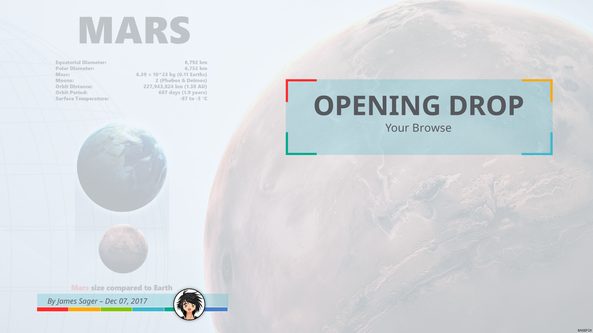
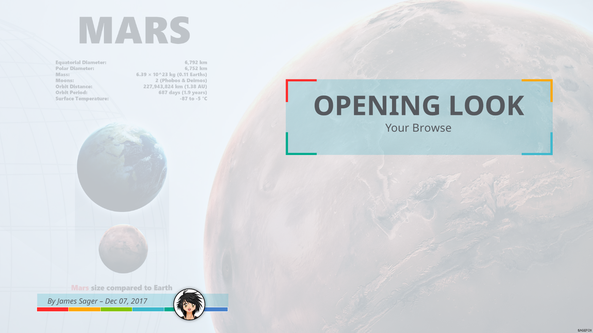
DROP: DROP -> LOOK
